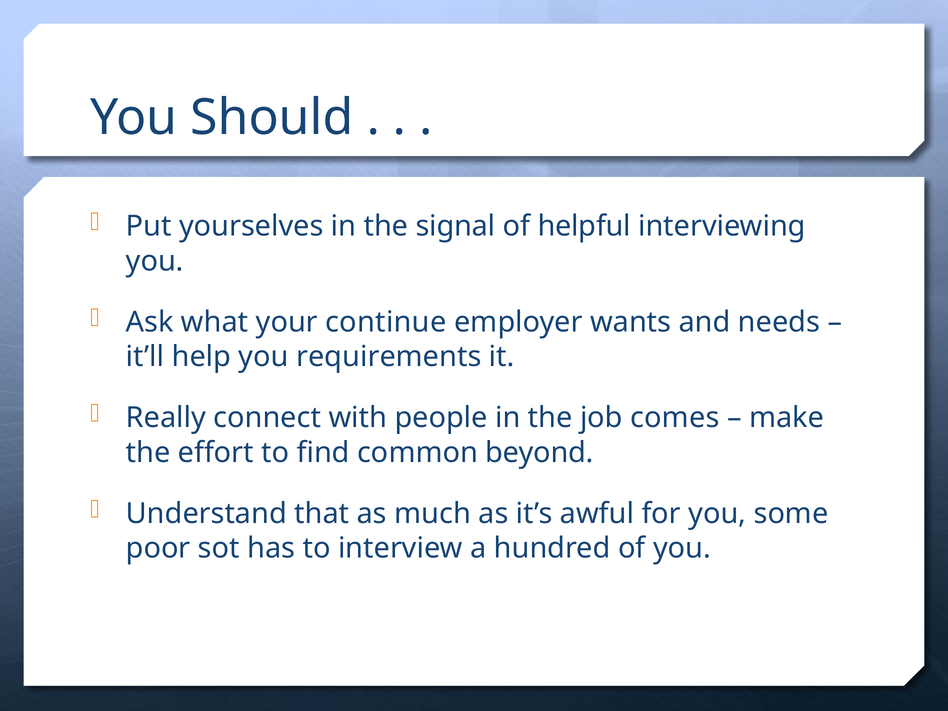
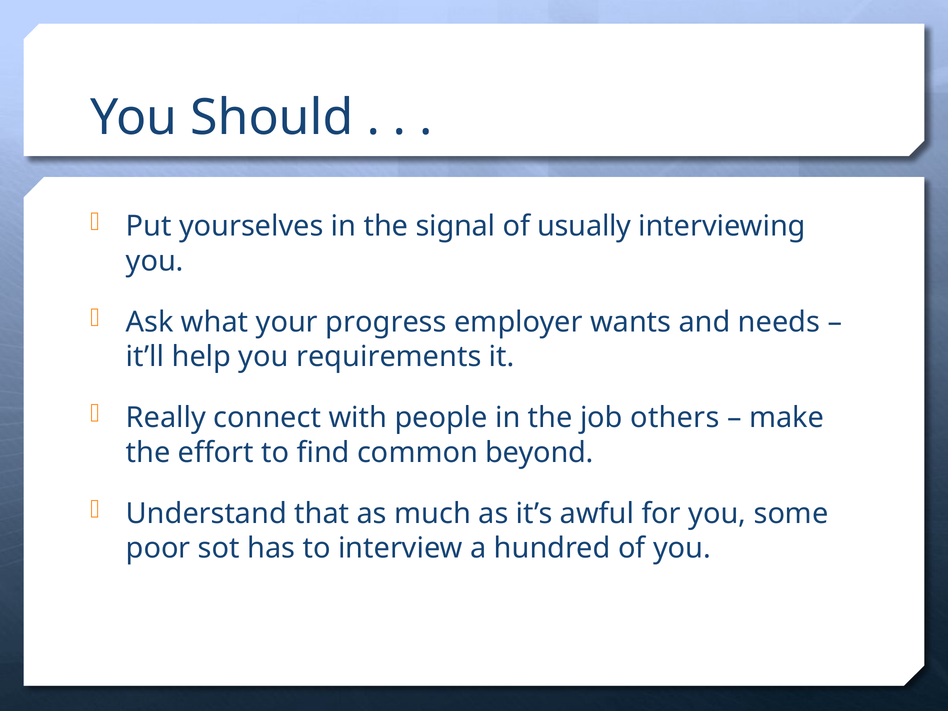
helpful: helpful -> usually
continue: continue -> progress
comes: comes -> others
